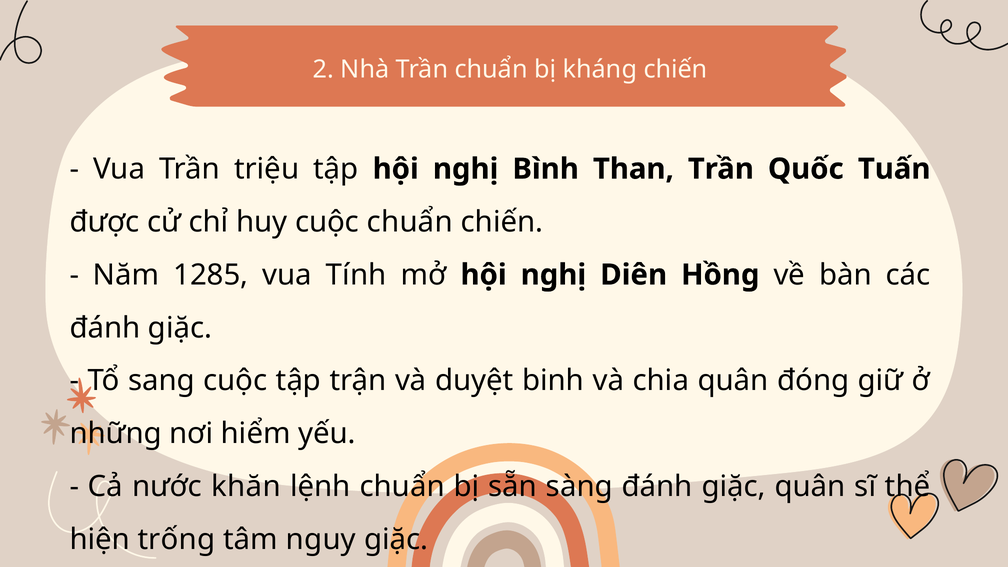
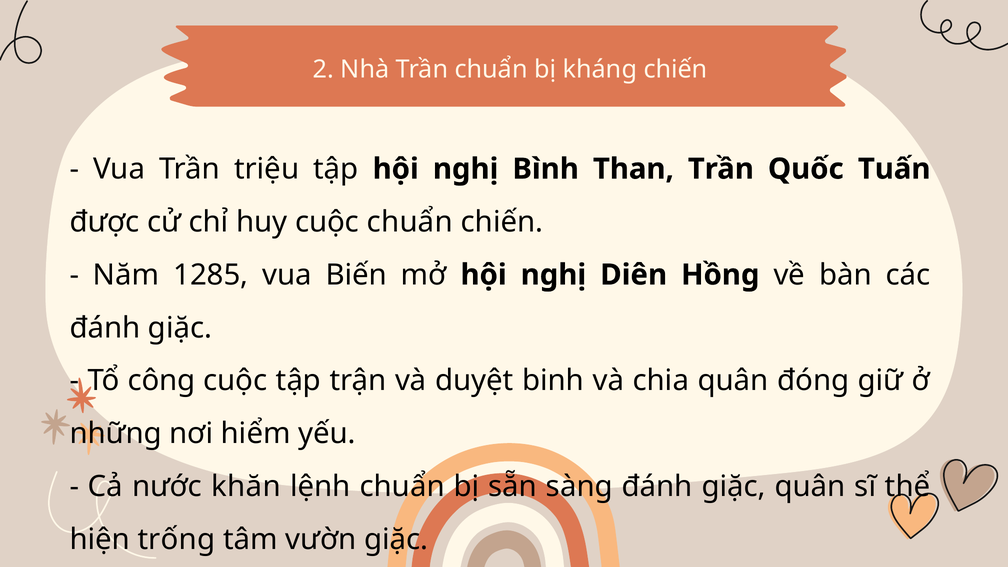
Tính: Tính -> Biến
sang: sang -> công
nguy: nguy -> vườn
